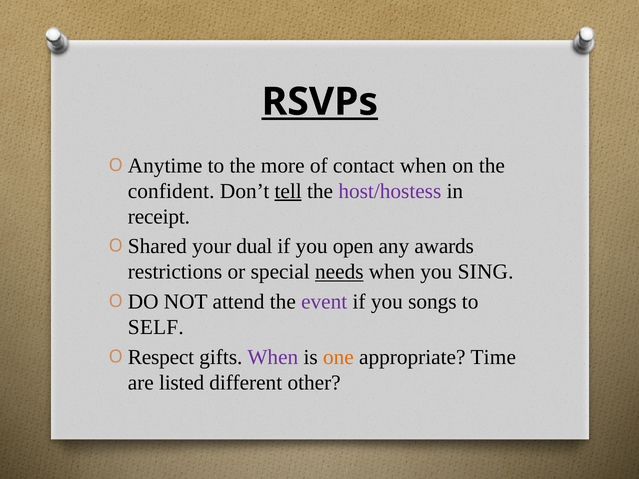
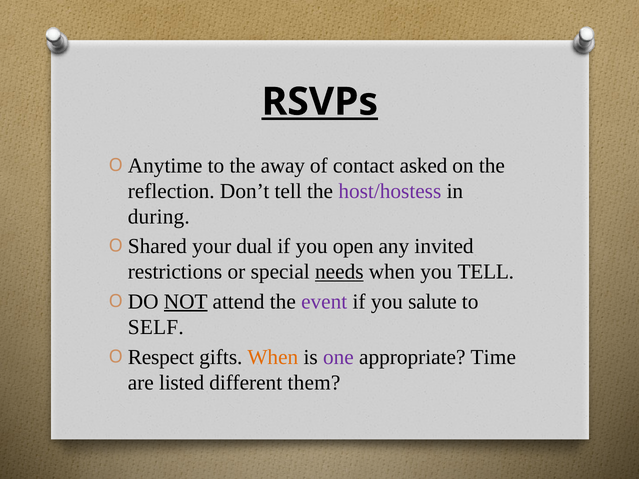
more: more -> away
contact when: when -> asked
confident: confident -> reflection
tell at (288, 191) underline: present -> none
receipt: receipt -> during
awards: awards -> invited
you SING: SING -> TELL
NOT underline: none -> present
songs: songs -> salute
When at (273, 357) colour: purple -> orange
one colour: orange -> purple
other: other -> them
